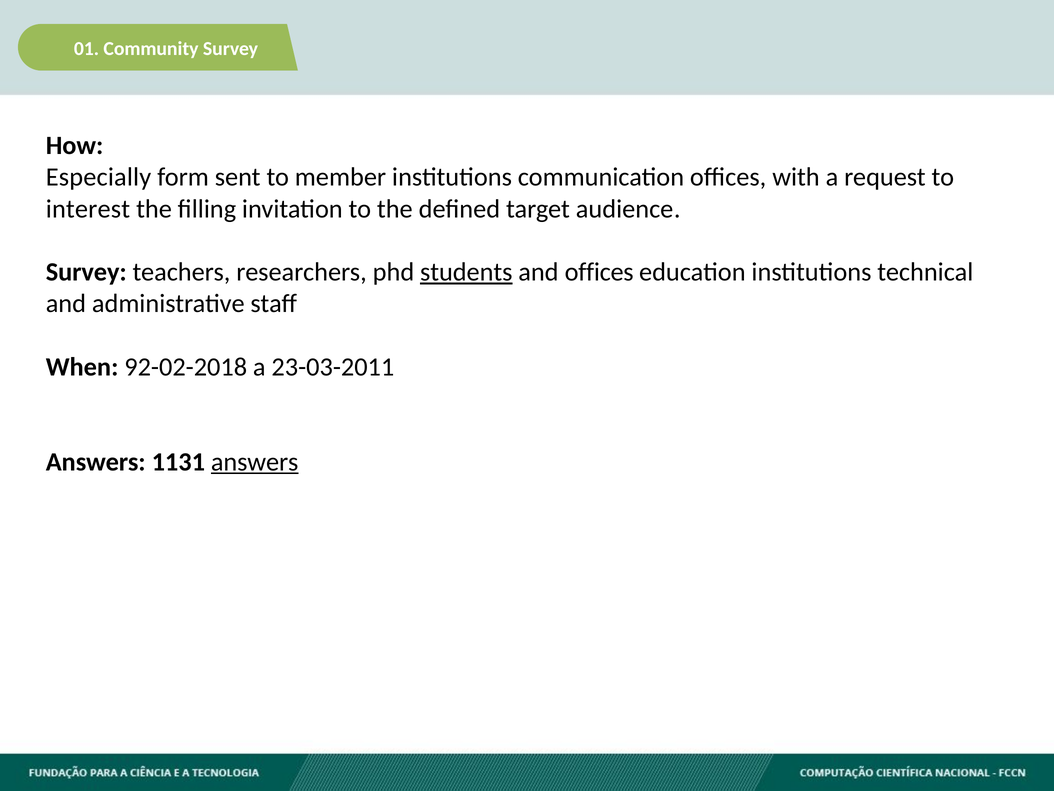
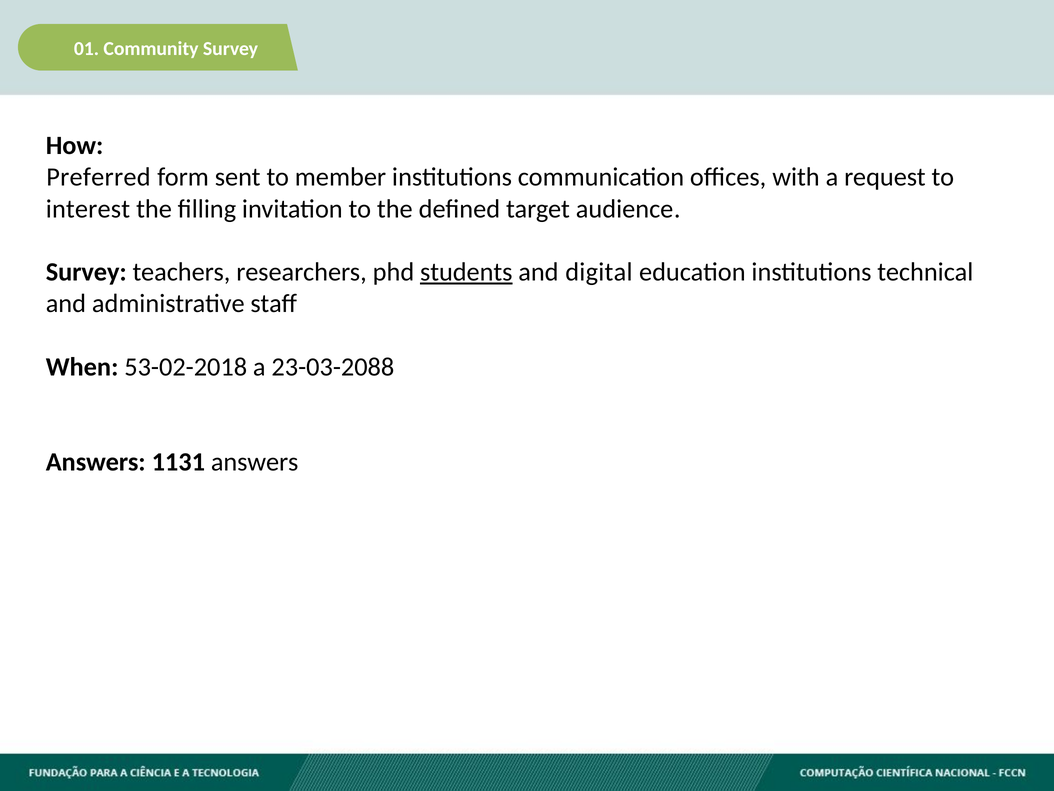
Especially: Especially -> Preferred
and offices: offices -> digital
92-02-2018: 92-02-2018 -> 53-02-2018
23-03-2011: 23-03-2011 -> 23-03-2088
answers at (255, 462) underline: present -> none
